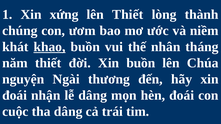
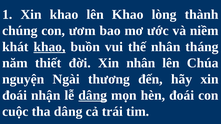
Xin xứng: xứng -> khao
lên Thiết: Thiết -> Khao
Xin buồn: buồn -> nhân
dâng at (93, 95) underline: none -> present
